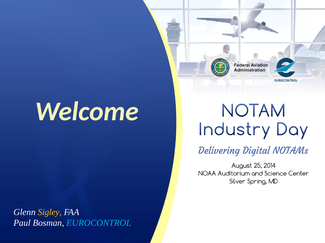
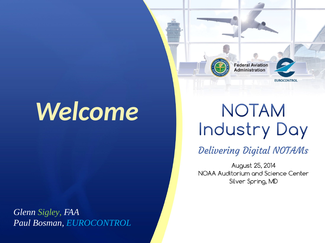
Sigley colour: yellow -> light green
